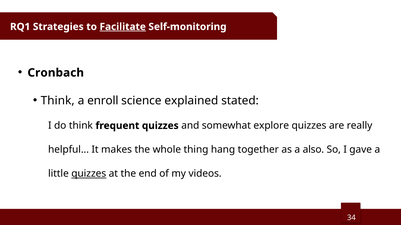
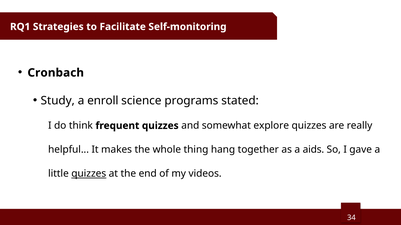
Facilitate underline: present -> none
Think at (58, 101): Think -> Study
explained: explained -> programs
also: also -> aids
